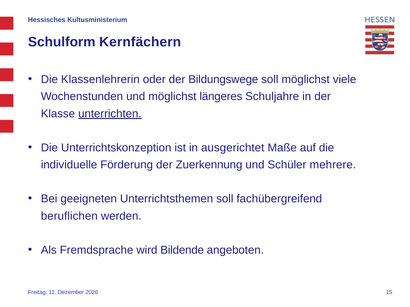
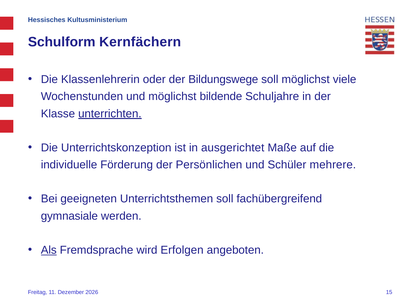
längeres: längeres -> bildende
Zuerkennung: Zuerkennung -> Persönlichen
beruflichen: beruflichen -> gymnasiale
Als underline: none -> present
Bildende: Bildende -> Erfolgen
